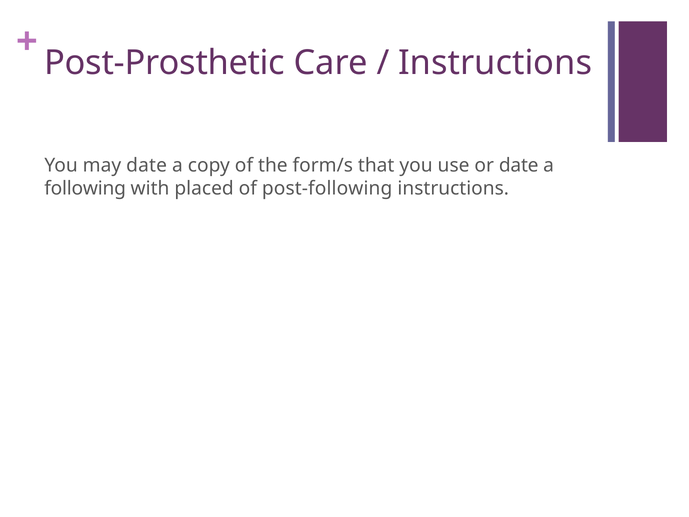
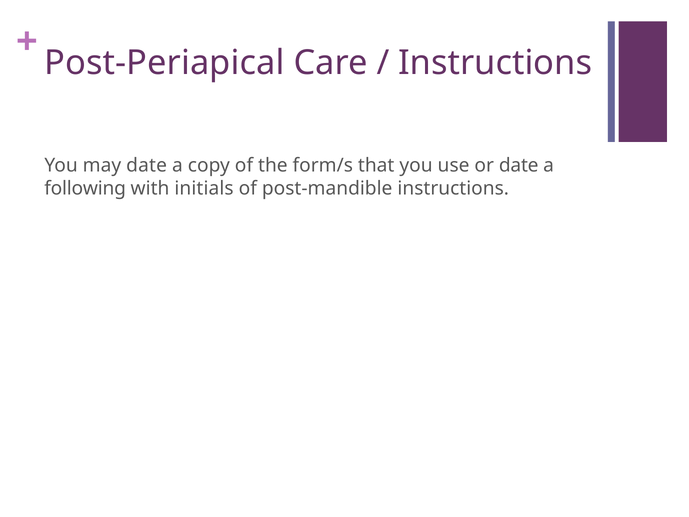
Post-Prosthetic: Post-Prosthetic -> Post-Periapical
placed: placed -> initials
post-following: post-following -> post-mandible
